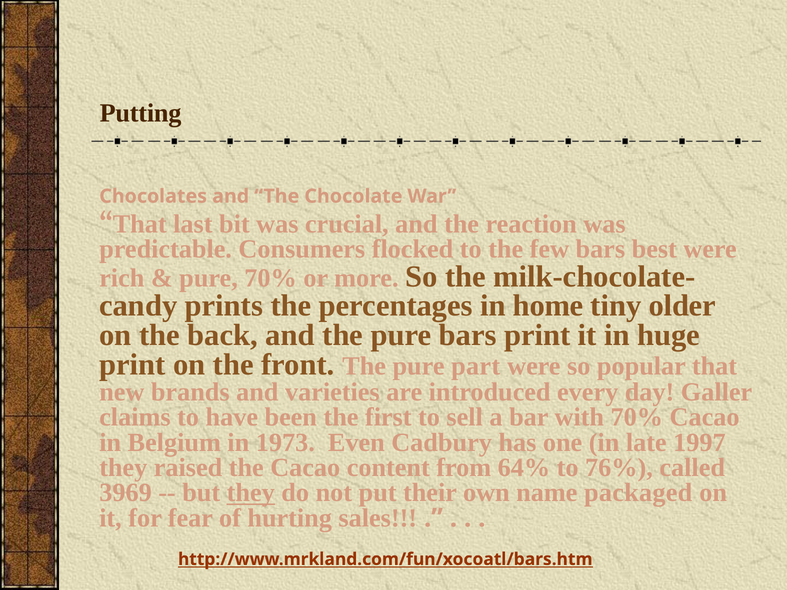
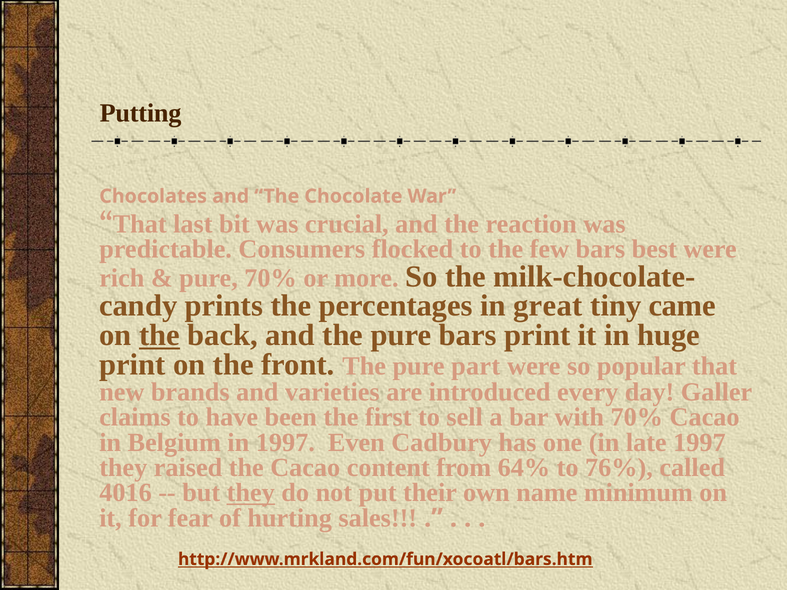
home: home -> great
older: older -> came
the at (159, 335) underline: none -> present
in 1973: 1973 -> 1997
3969: 3969 -> 4016
packaged: packaged -> minimum
